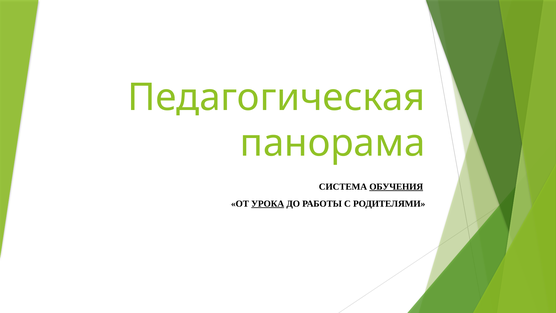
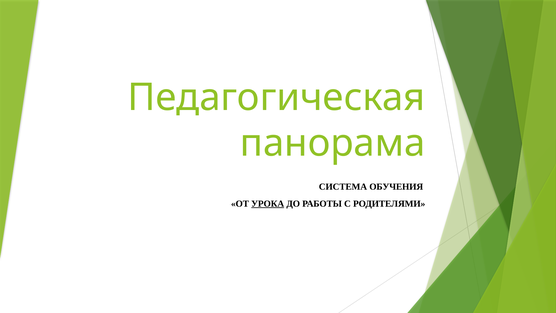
ОБУЧЕНИЯ underline: present -> none
